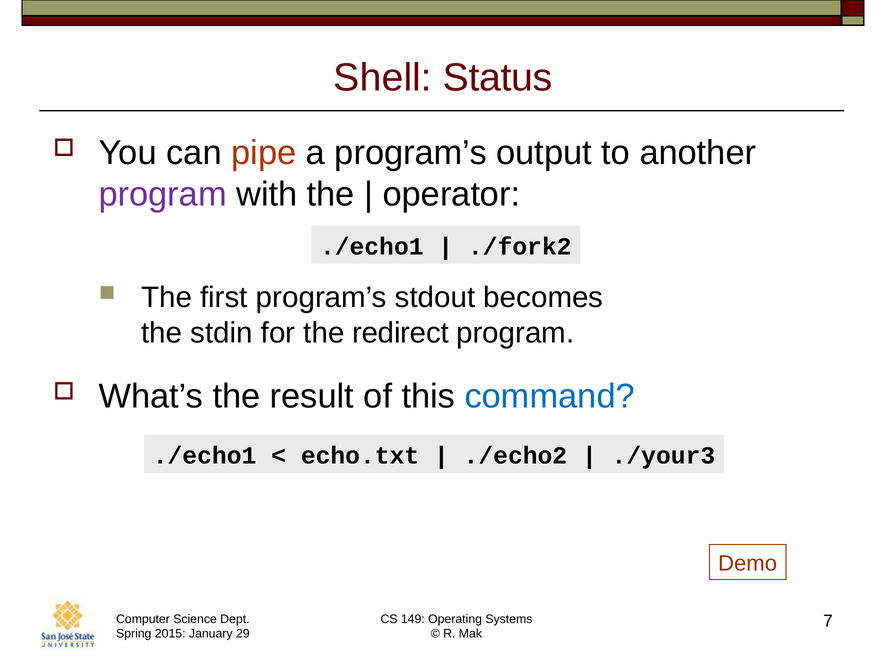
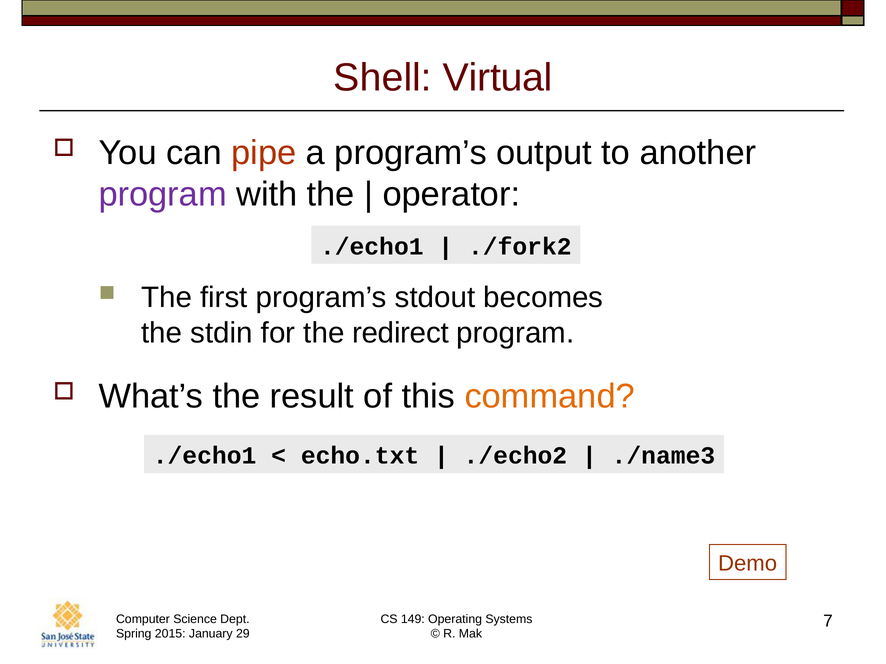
Status: Status -> Virtual
command colour: blue -> orange
./your3: ./your3 -> ./name3
